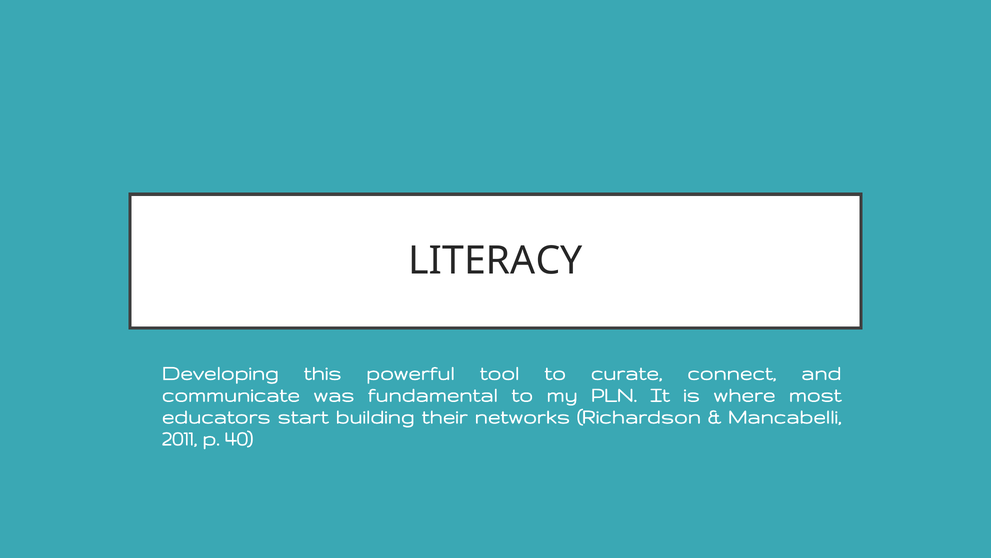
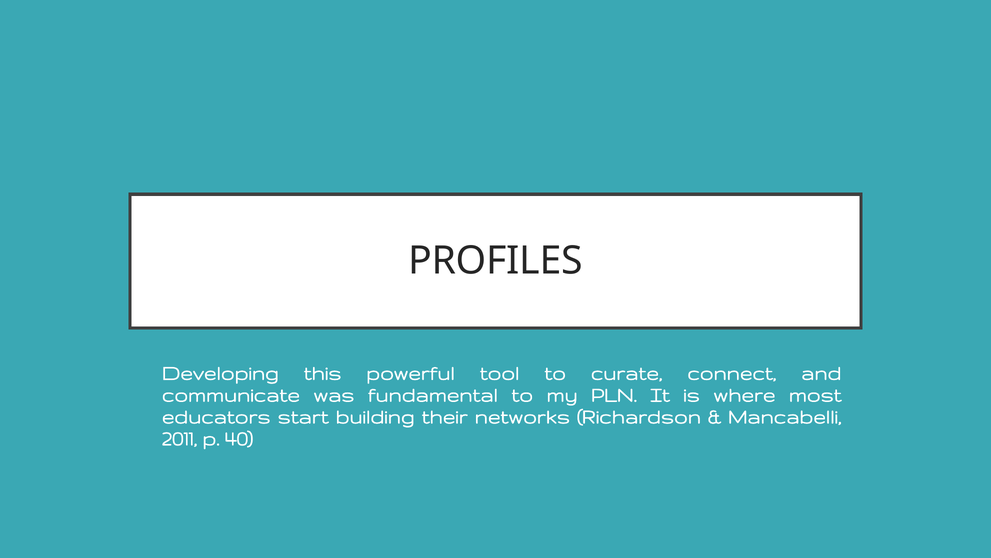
LITERACY: LITERACY -> PROFILES
